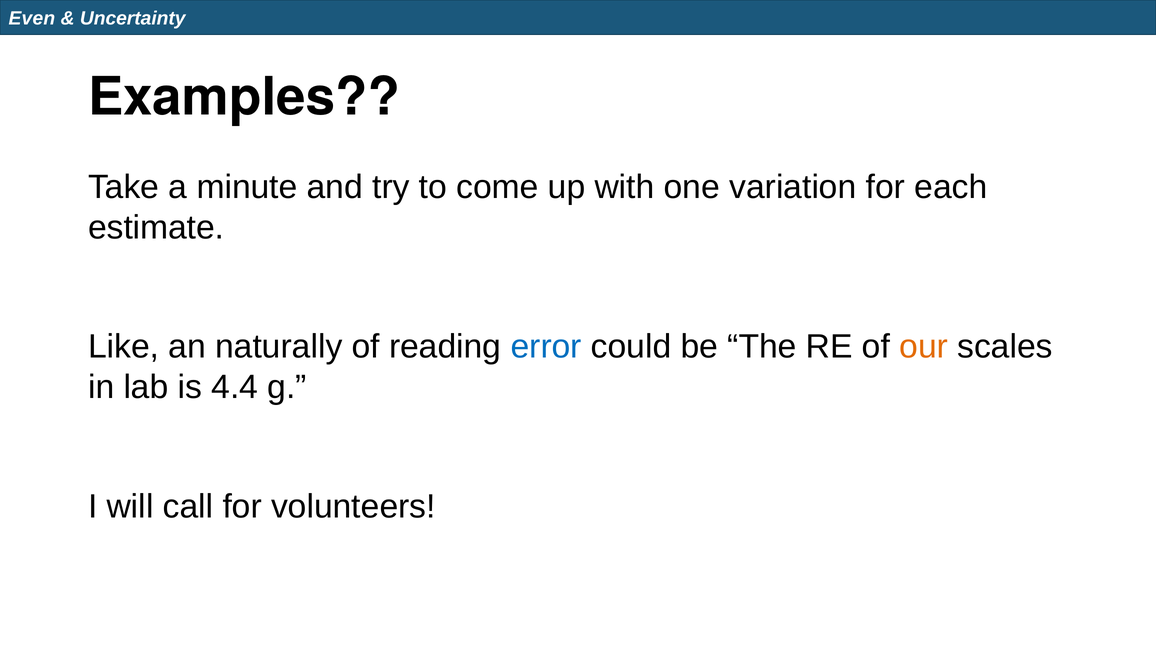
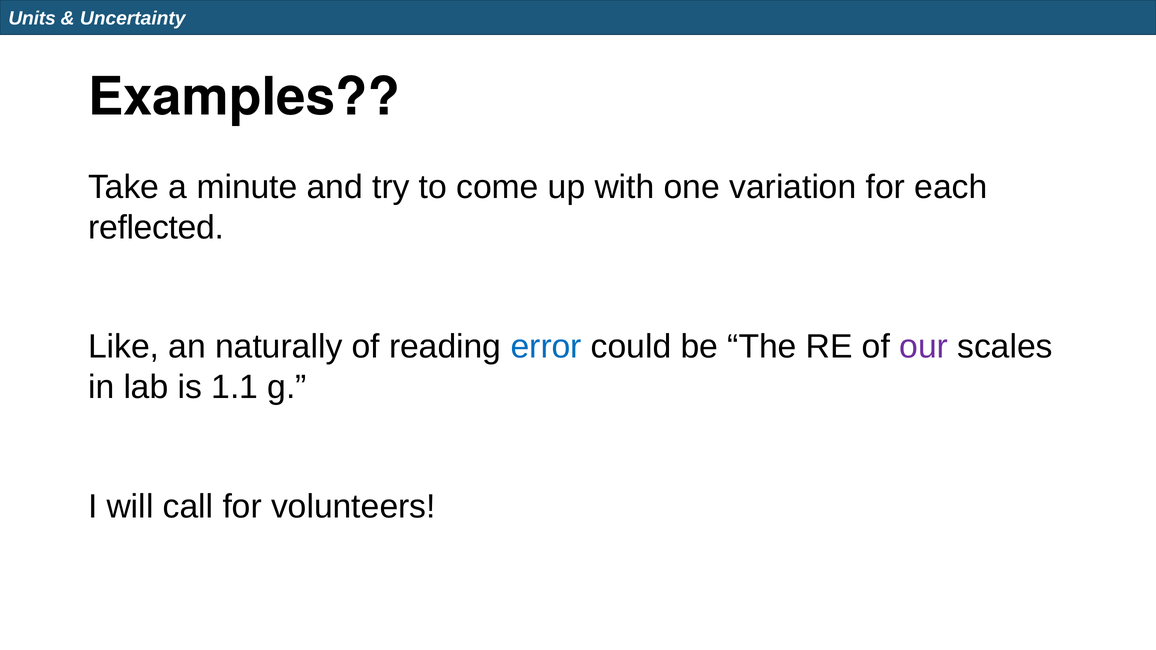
Even: Even -> Units
estimate: estimate -> reflected
our colour: orange -> purple
4.4: 4.4 -> 1.1
